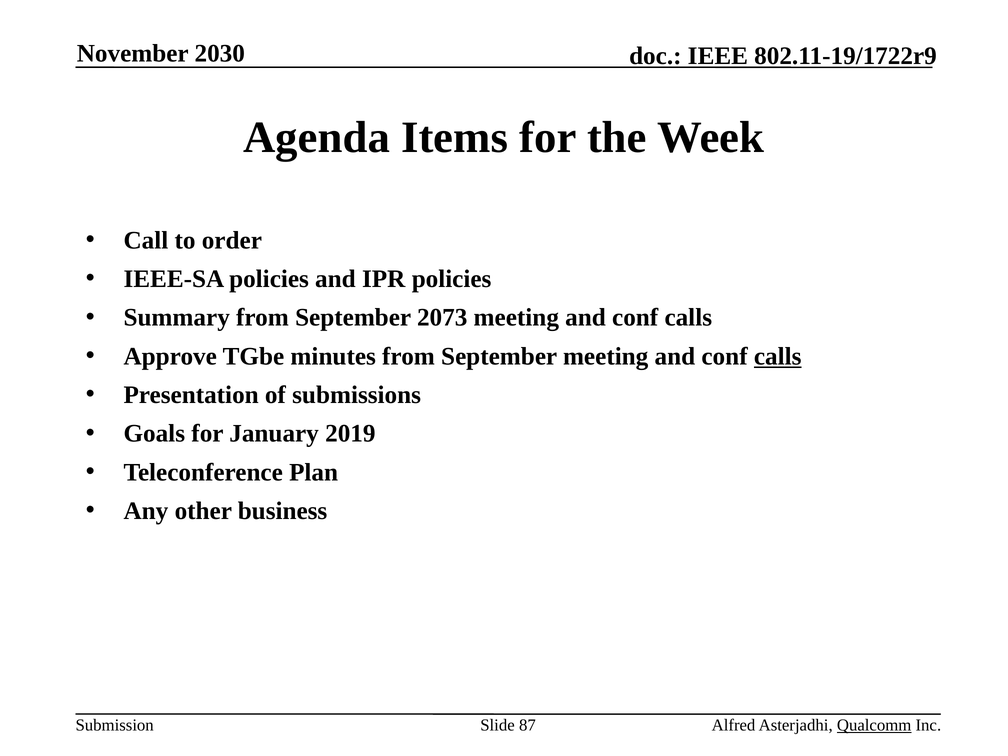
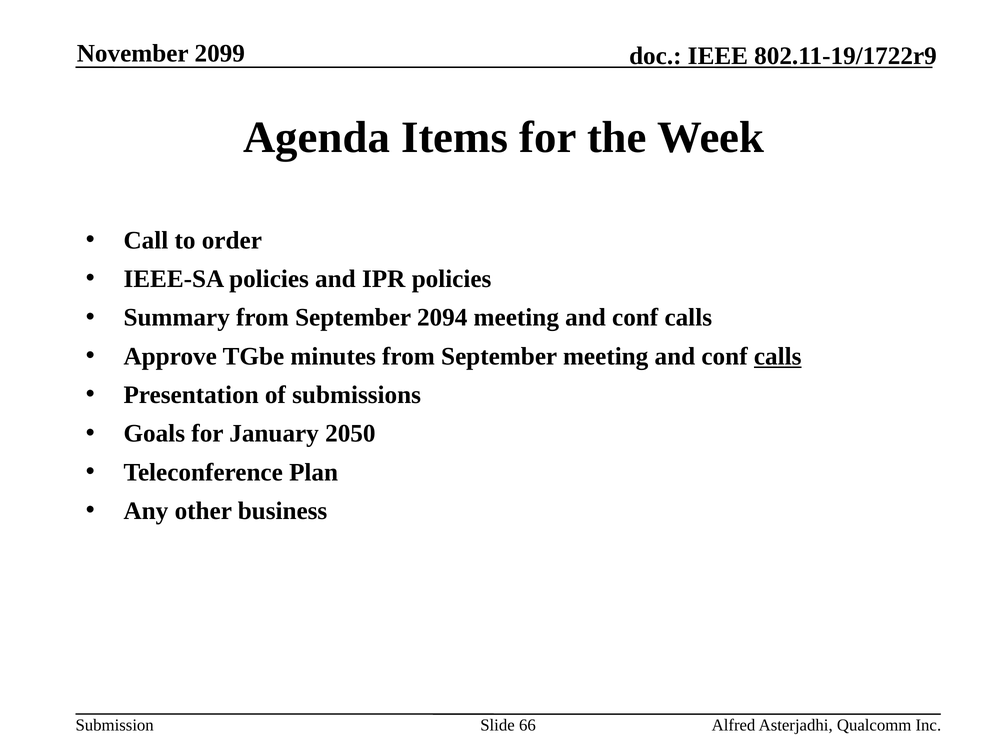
2030: 2030 -> 2099
2073: 2073 -> 2094
2019: 2019 -> 2050
87: 87 -> 66
Qualcomm underline: present -> none
